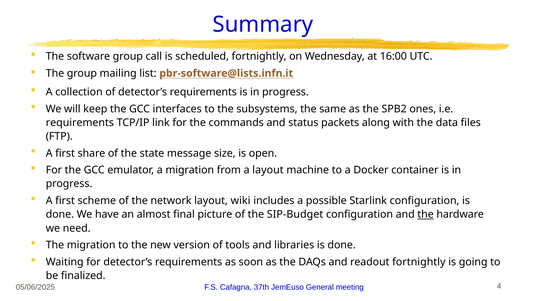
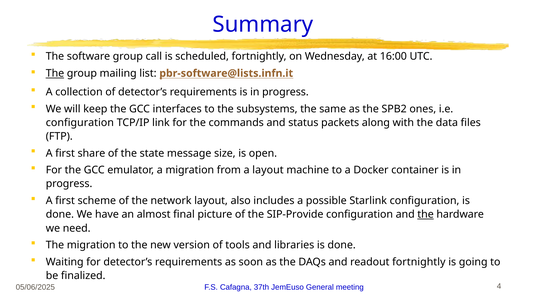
The at (55, 73) underline: none -> present
requirements at (80, 123): requirements -> configuration
wiki: wiki -> also
SIP-Budget: SIP-Budget -> SIP-Provide
